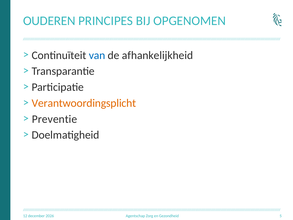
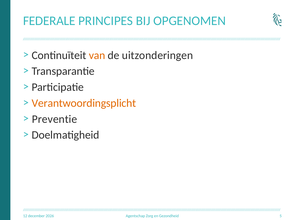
OUDEREN: OUDEREN -> FEDERALE
van colour: blue -> orange
afhankelijkheid: afhankelijkheid -> uitzonderingen
